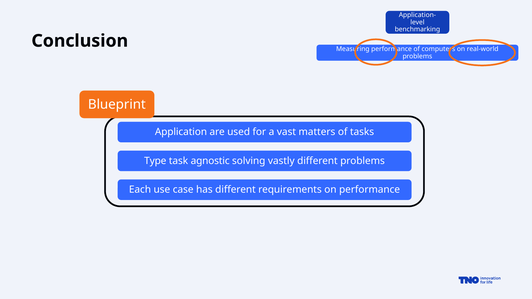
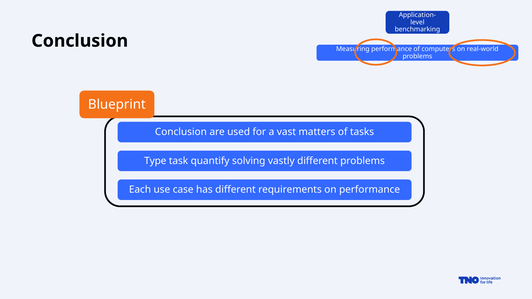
Application at (181, 132): Application -> Conclusion
agnostic: agnostic -> quantify
